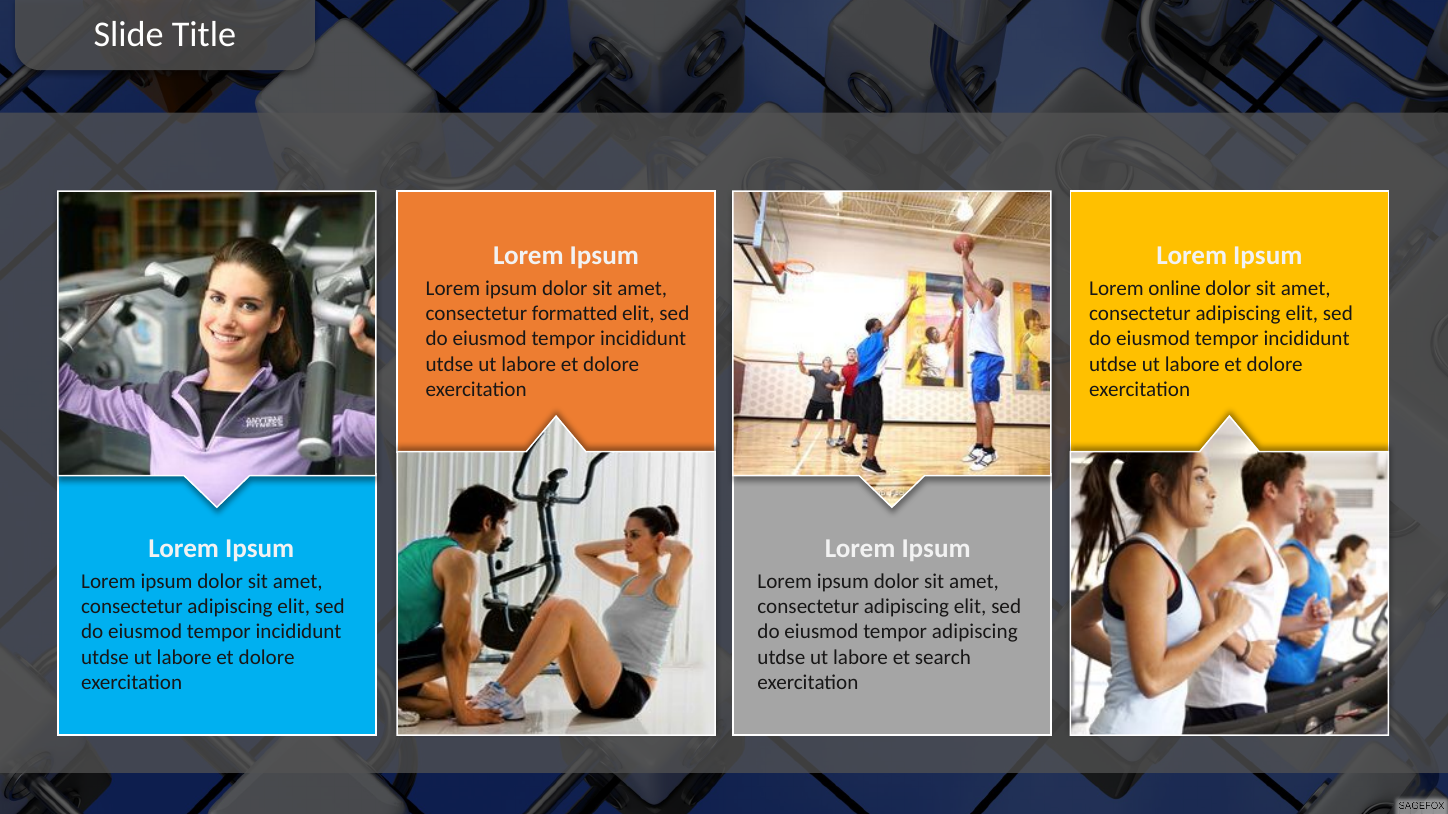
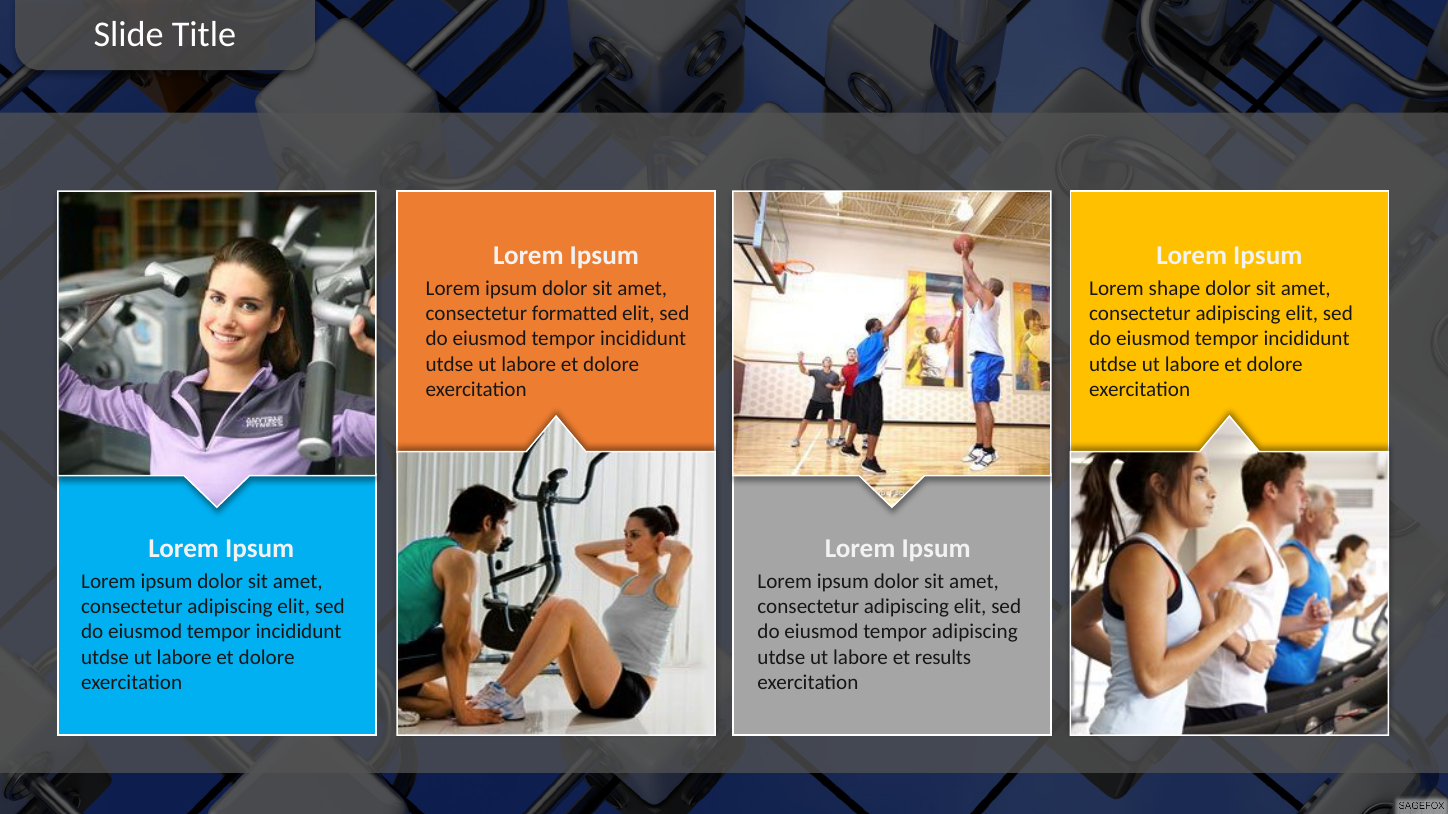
online: online -> shape
search: search -> results
